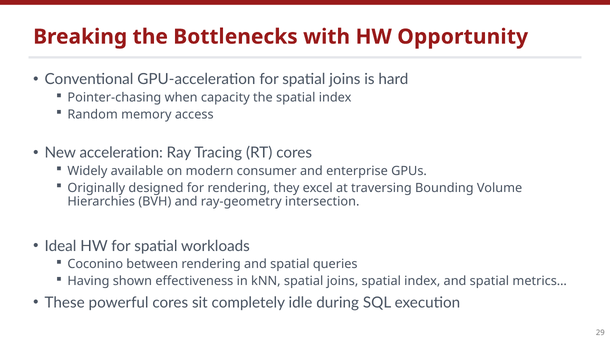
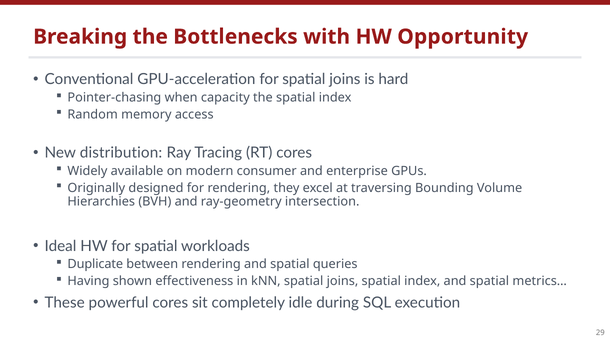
acceleration: acceleration -> distribution
Coconino: Coconino -> Duplicate
